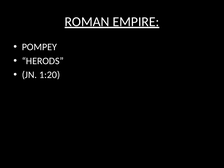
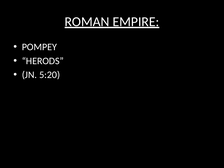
1:20: 1:20 -> 5:20
